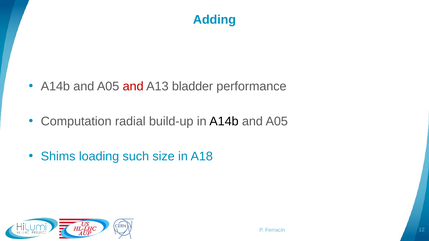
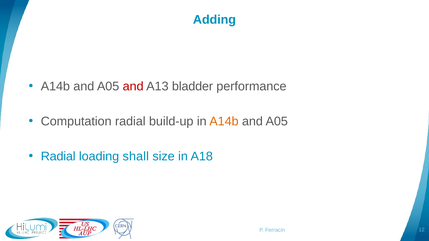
A14b at (224, 121) colour: black -> orange
Shims at (58, 156): Shims -> Radial
such: such -> shall
